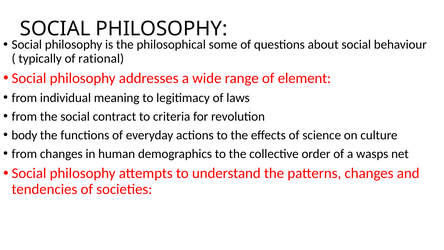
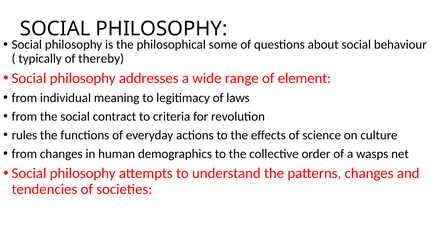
rational: rational -> thereby
body: body -> rules
